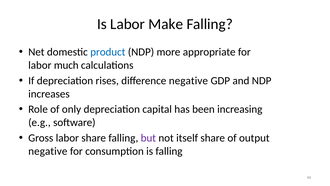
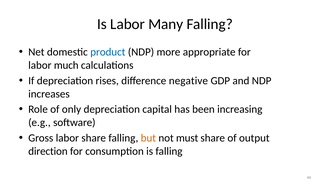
Make: Make -> Many
but colour: purple -> orange
itself: itself -> must
negative at (48, 151): negative -> direction
